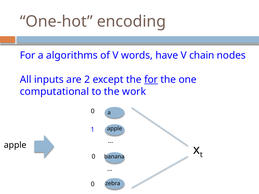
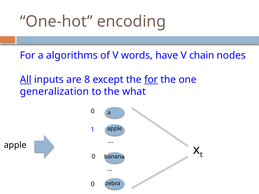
All underline: none -> present
2: 2 -> 8
computational: computational -> generalization
work: work -> what
